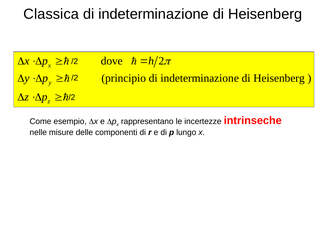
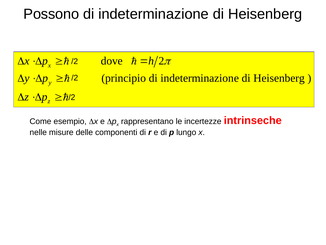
Classica: Classica -> Possono
